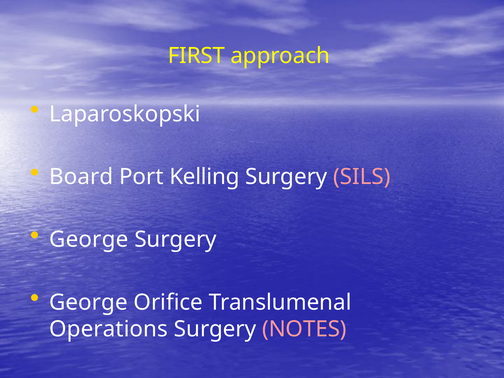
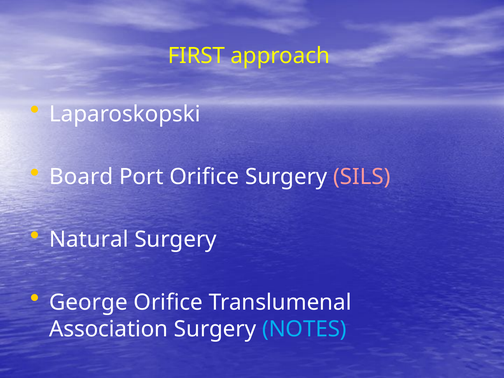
Port Kelling: Kelling -> Orifice
George at (89, 240): George -> Natural
Operations: Operations -> Association
NOTES colour: pink -> light blue
